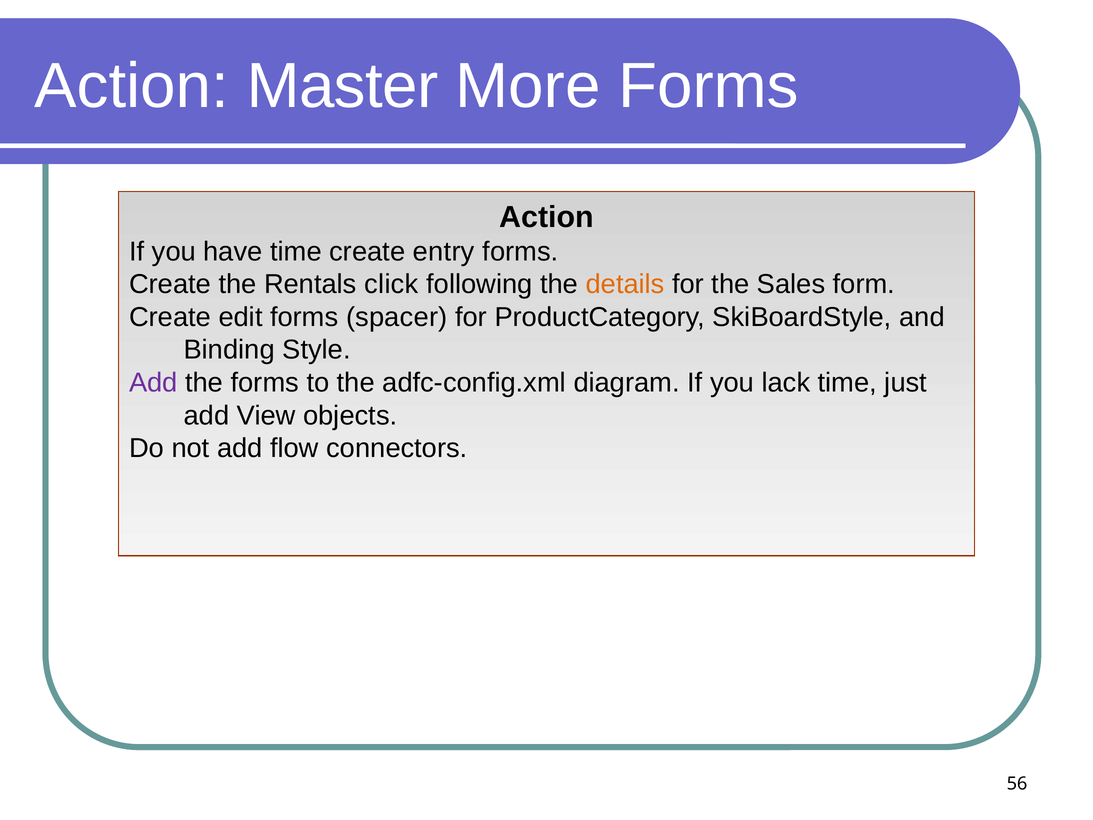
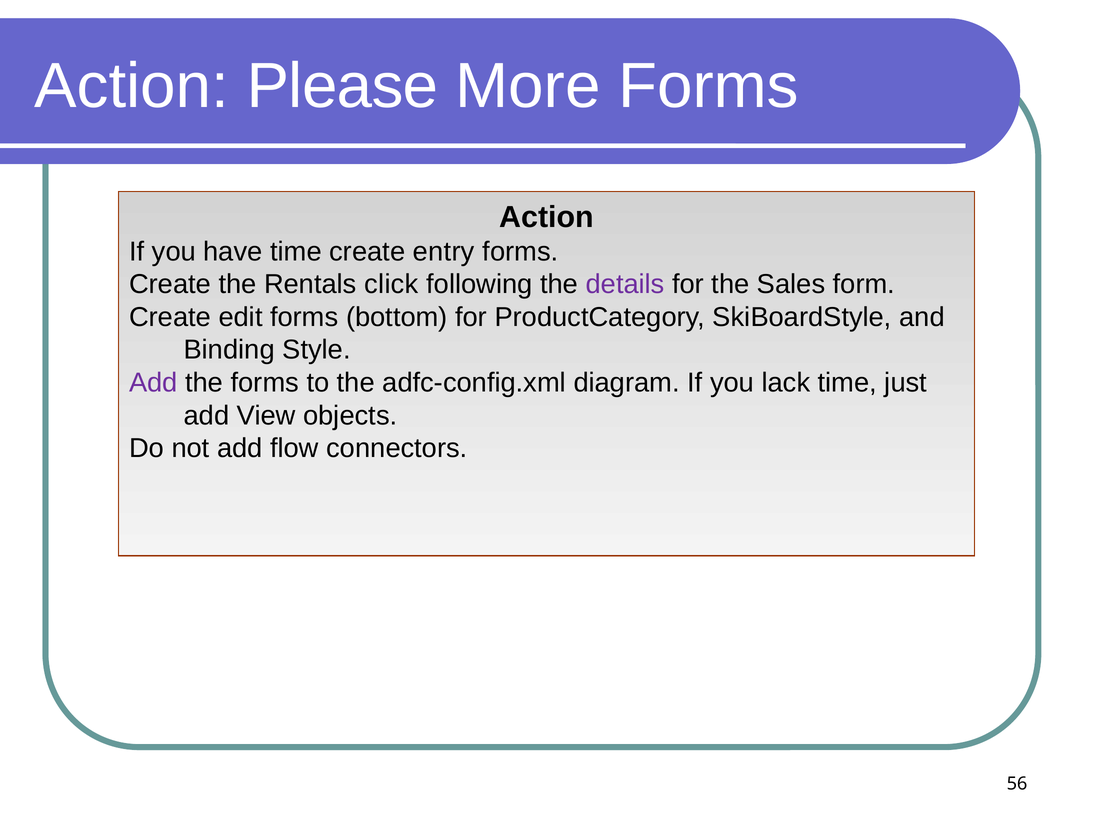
Master: Master -> Please
details colour: orange -> purple
spacer: spacer -> bottom
